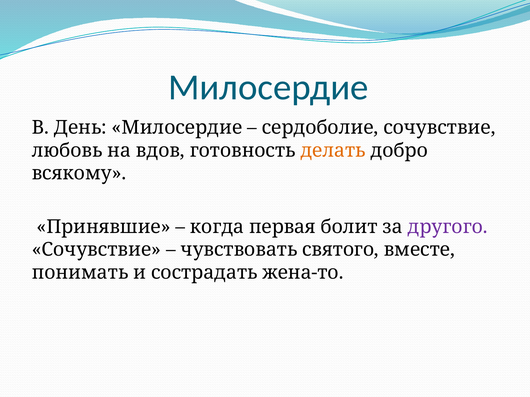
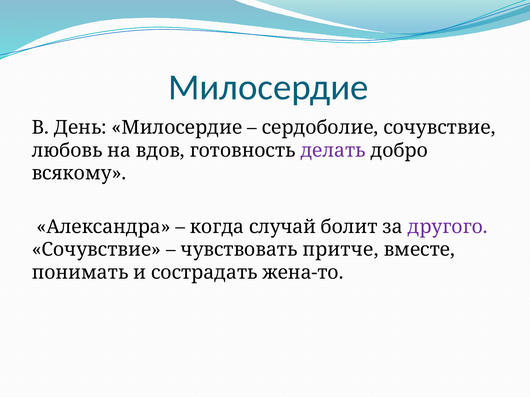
делать colour: orange -> purple
Принявшие: Принявшие -> Александра
первая: первая -> случай
святого: святого -> притче
